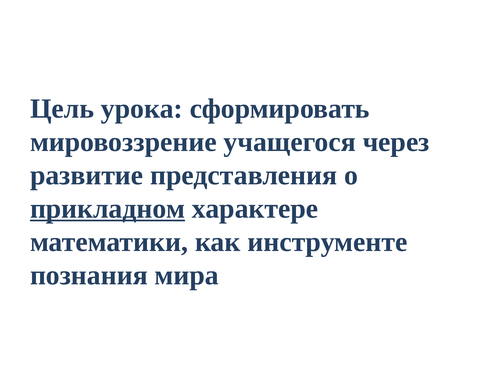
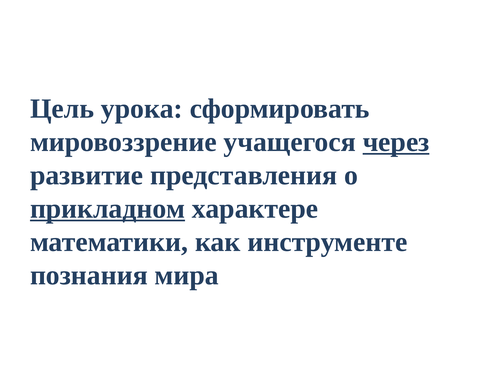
через underline: none -> present
